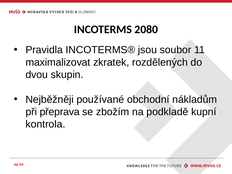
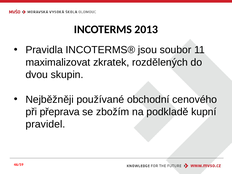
2080: 2080 -> 2013
nákladům: nákladům -> cenového
kontrola: kontrola -> pravidel
